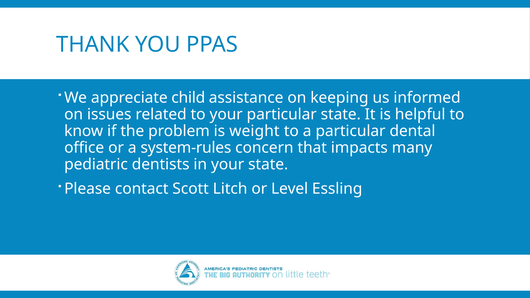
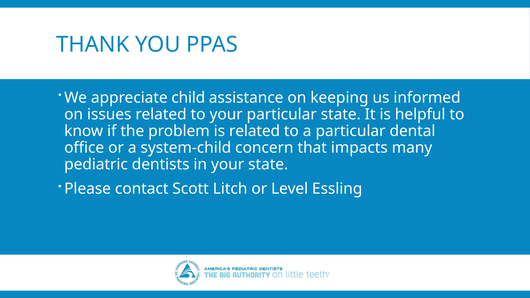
is weight: weight -> related
system-rules: system-rules -> system-child
